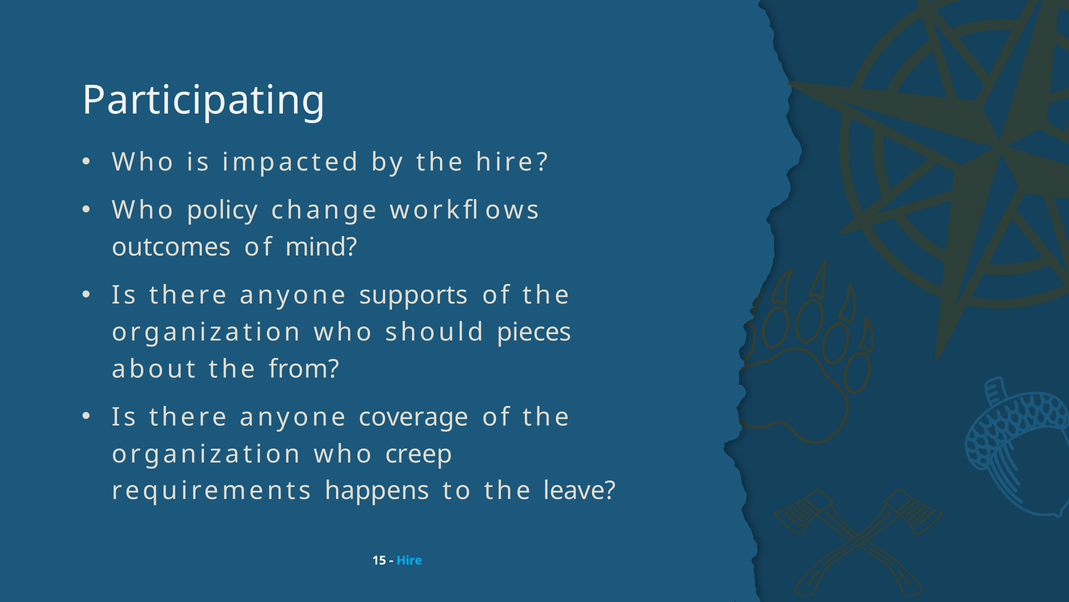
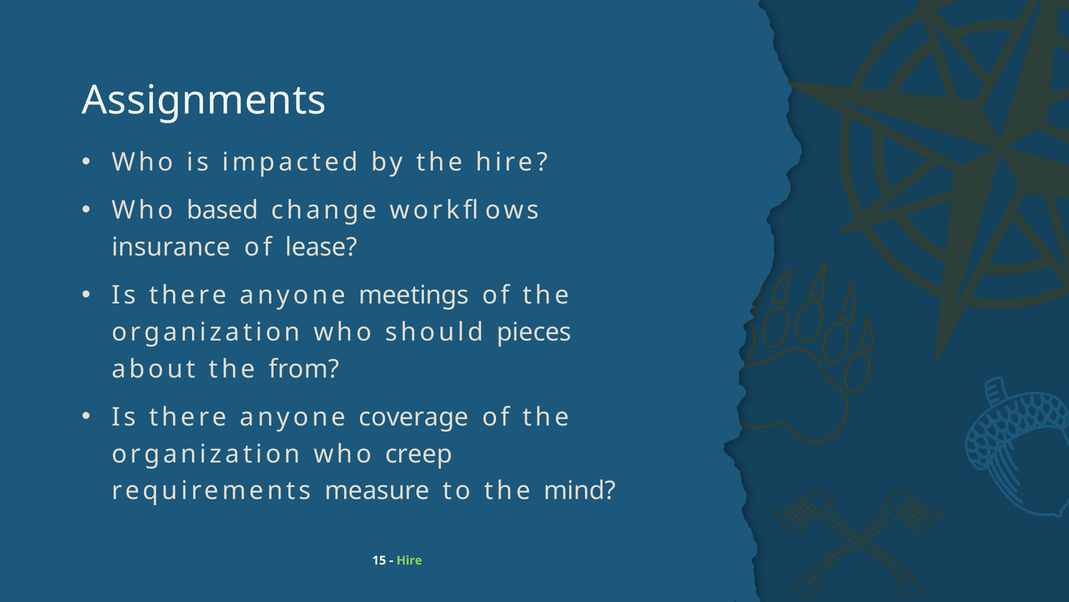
Participating: Participating -> Assignments
policy: policy -> based
outcomes: outcomes -> insurance
mind: mind -> lease
supports: supports -> meetings
happens: happens -> measure
leave: leave -> mind
Hire at (409, 560) colour: light blue -> light green
